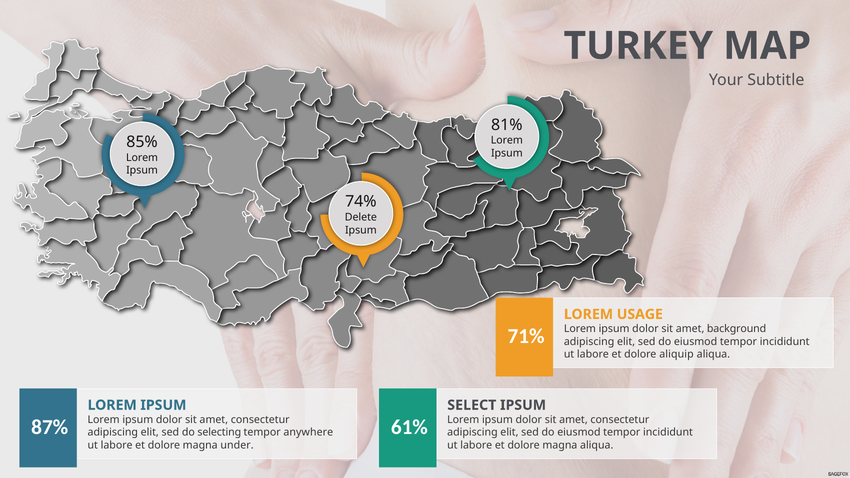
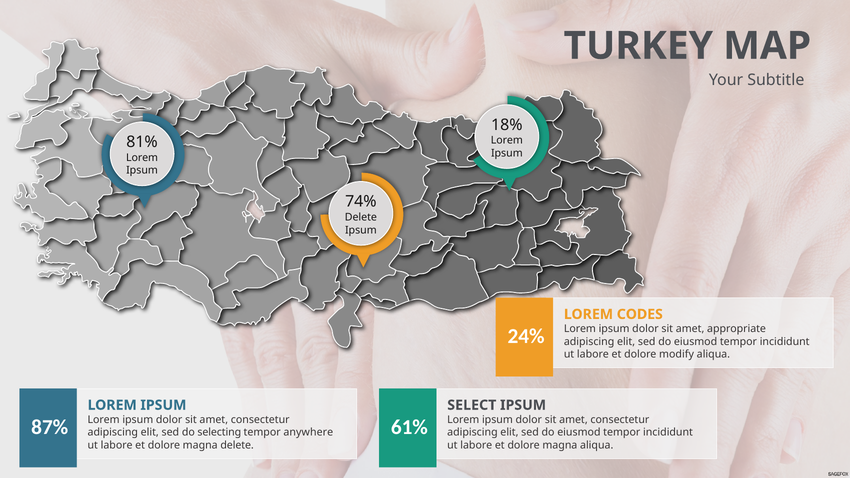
81%: 81% -> 18%
85%: 85% -> 81%
USAGE: USAGE -> CODES
background: background -> appropriate
71%: 71% -> 24%
aliquip: aliquip -> modify
magna under: under -> delete
